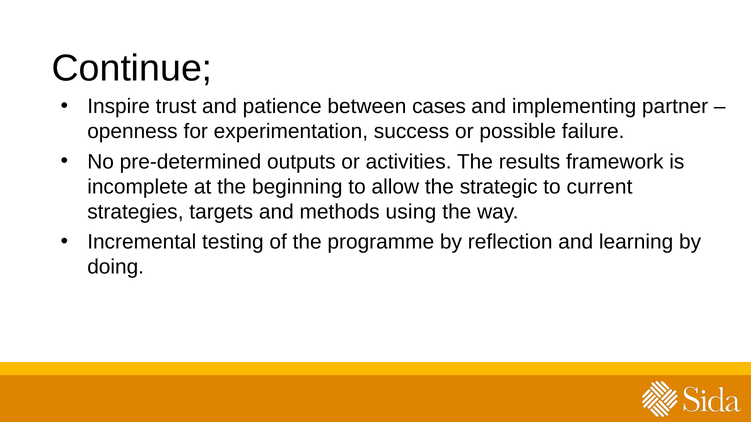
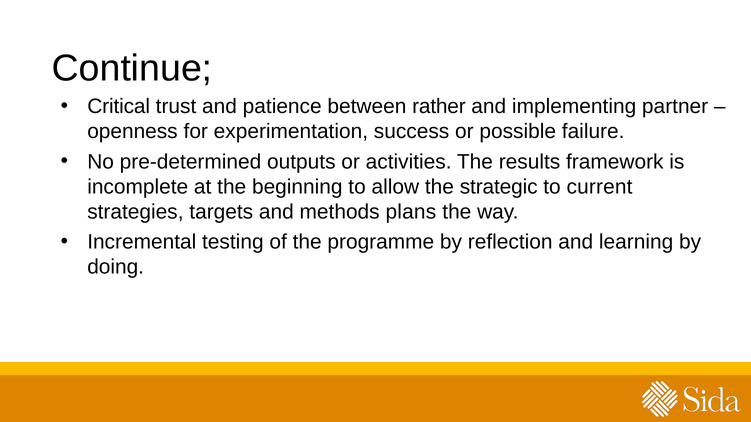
Inspire: Inspire -> Critical
cases: cases -> rather
using: using -> plans
